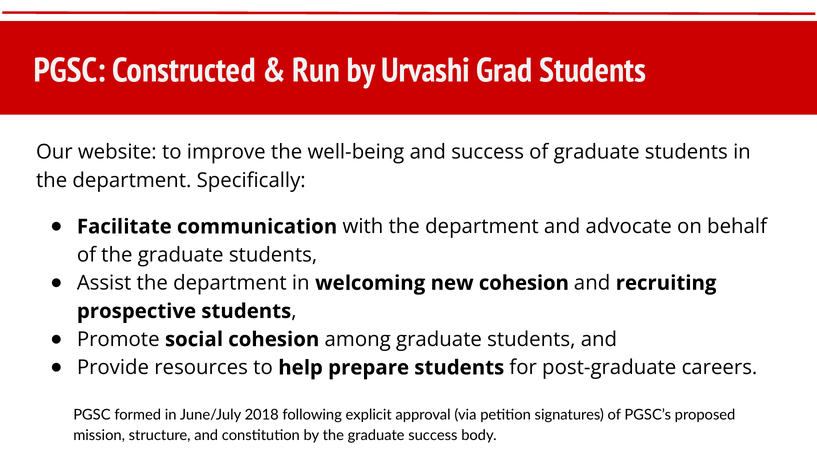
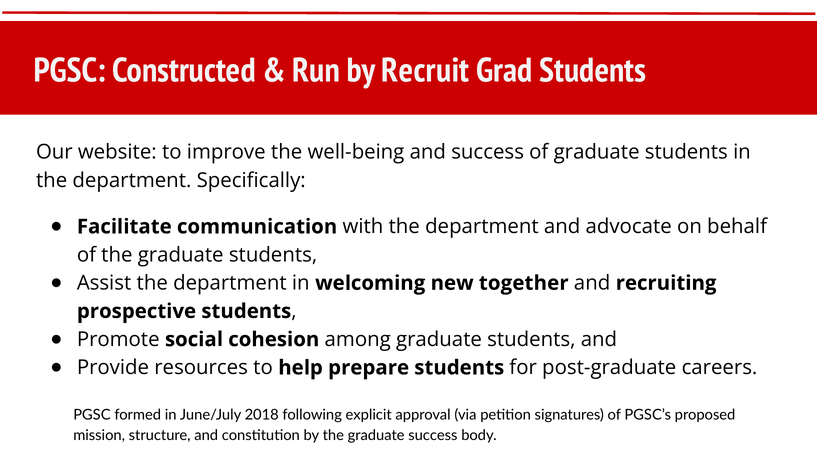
Urvashi: Urvashi -> Recruit
new cohesion: cohesion -> together
